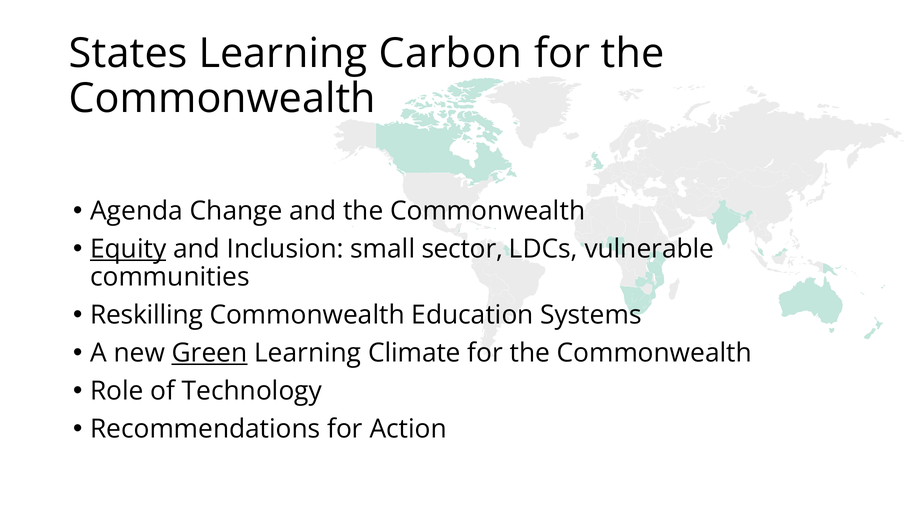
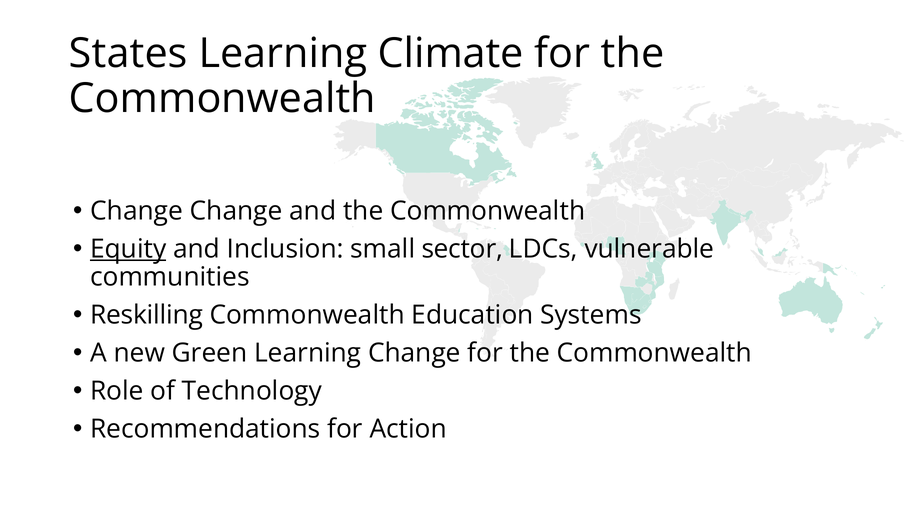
Carbon: Carbon -> Climate
Agenda at (137, 211): Agenda -> Change
Green underline: present -> none
Learning Climate: Climate -> Change
